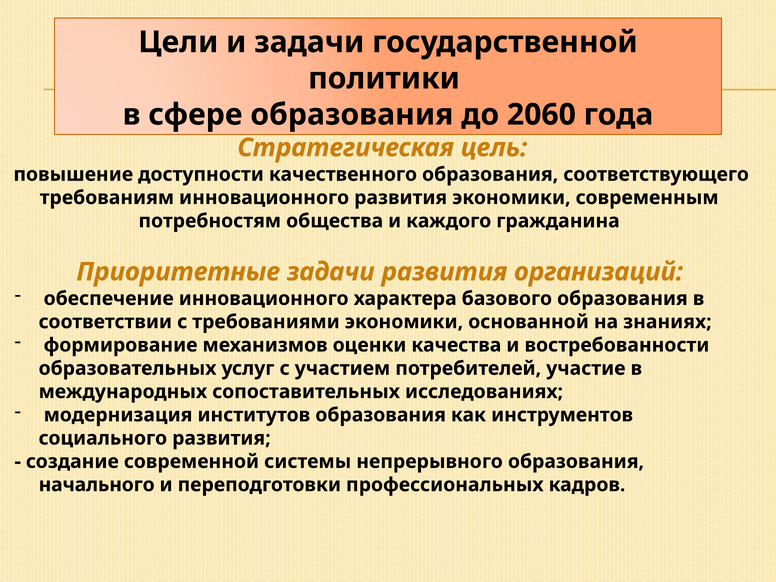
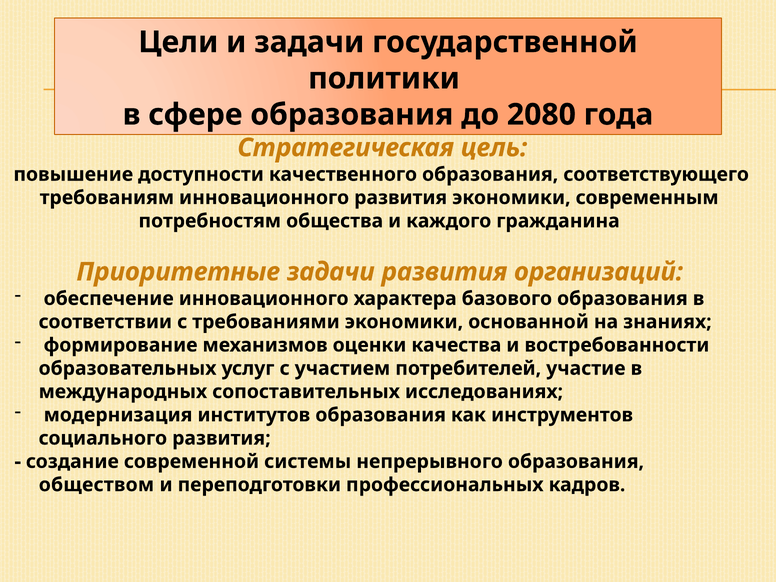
2060: 2060 -> 2080
начального: начального -> обществом
